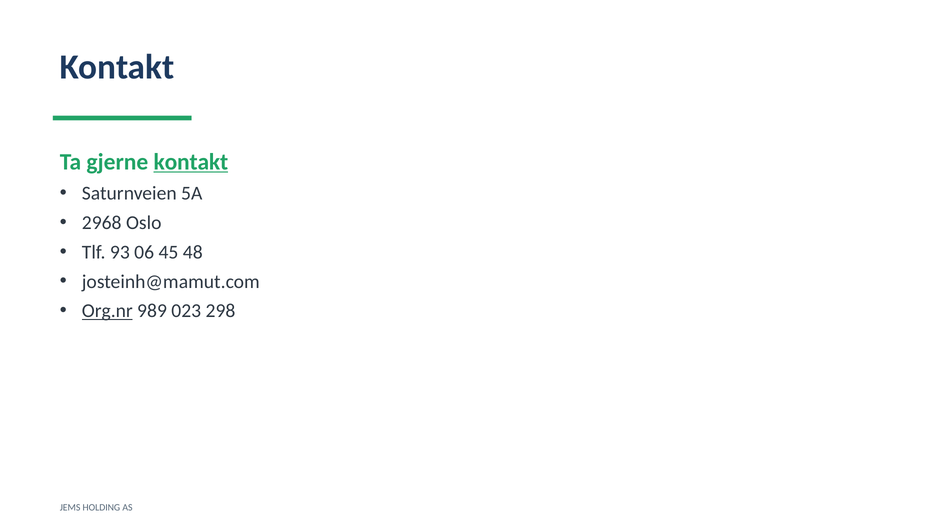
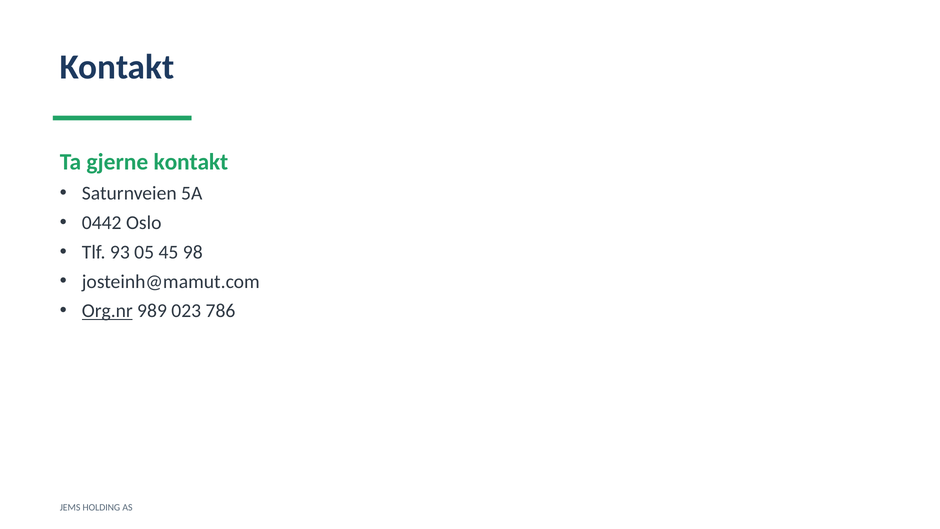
kontakt at (191, 162) underline: present -> none
2968: 2968 -> 0442
06: 06 -> 05
48: 48 -> 98
298: 298 -> 786
